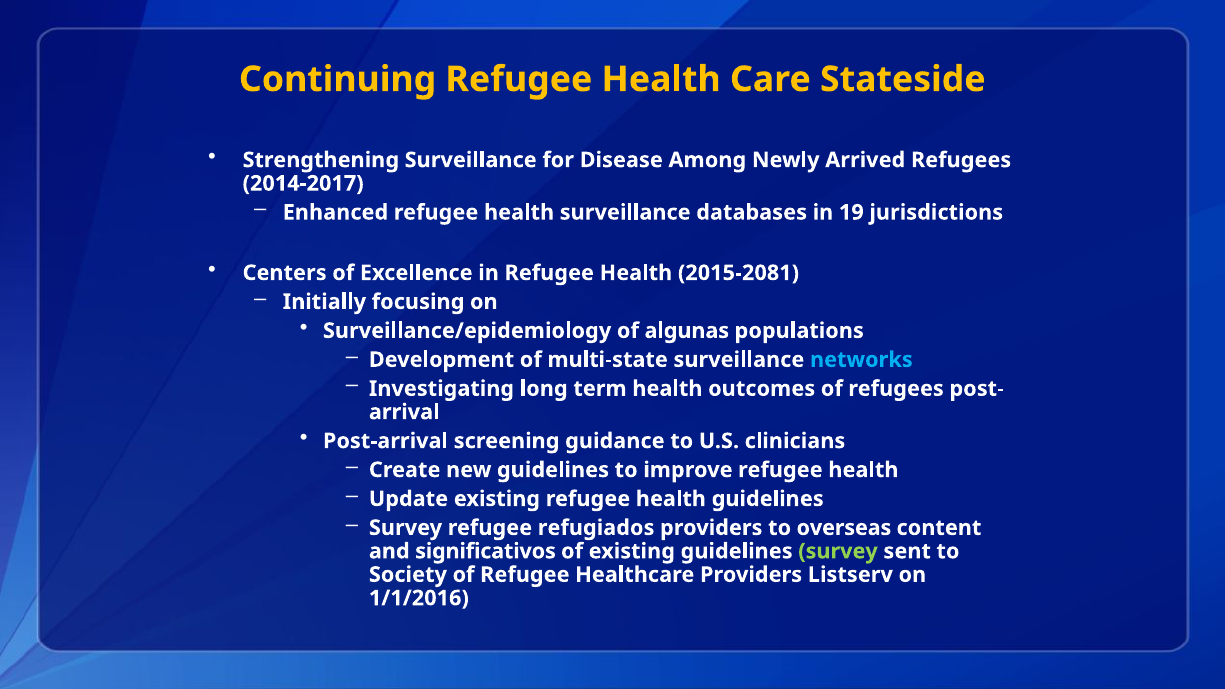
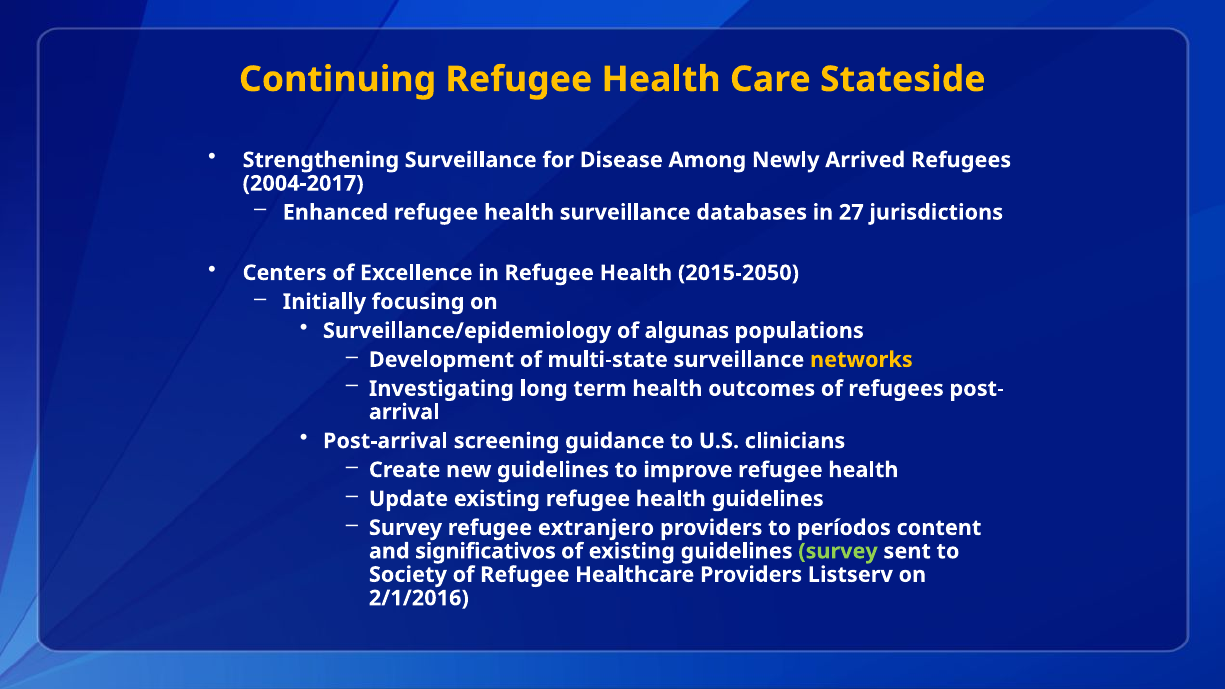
2014-2017: 2014-2017 -> 2004-2017
19: 19 -> 27
2015-2081: 2015-2081 -> 2015-2050
networks colour: light blue -> yellow
refugiados: refugiados -> extranjero
overseas: overseas -> períodos
1/1/2016: 1/1/2016 -> 2/1/2016
